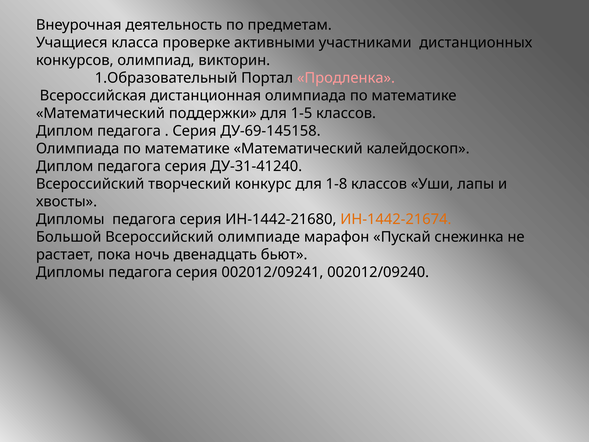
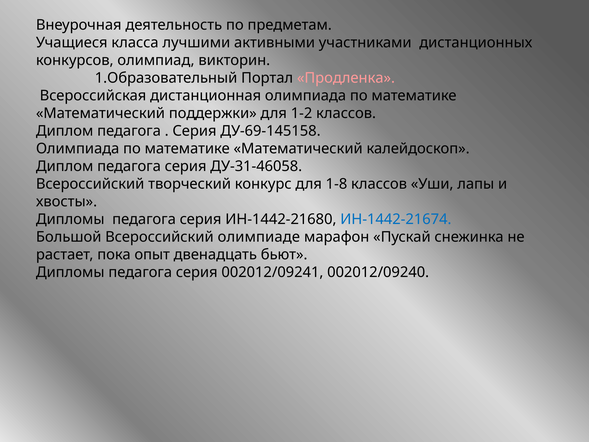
проверке: проверке -> лучшими
1-5: 1-5 -> 1-2
ДУ-31-41240: ДУ-31-41240 -> ДУ-31-46058
ИН-1442-21674 colour: orange -> blue
ночь: ночь -> опыт
